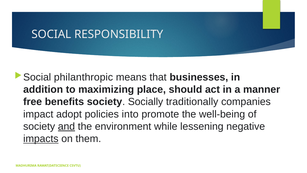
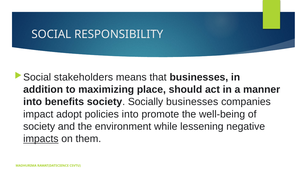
philanthropic: philanthropic -> stakeholders
free at (33, 102): free -> into
Socially traditionally: traditionally -> businesses
and underline: present -> none
